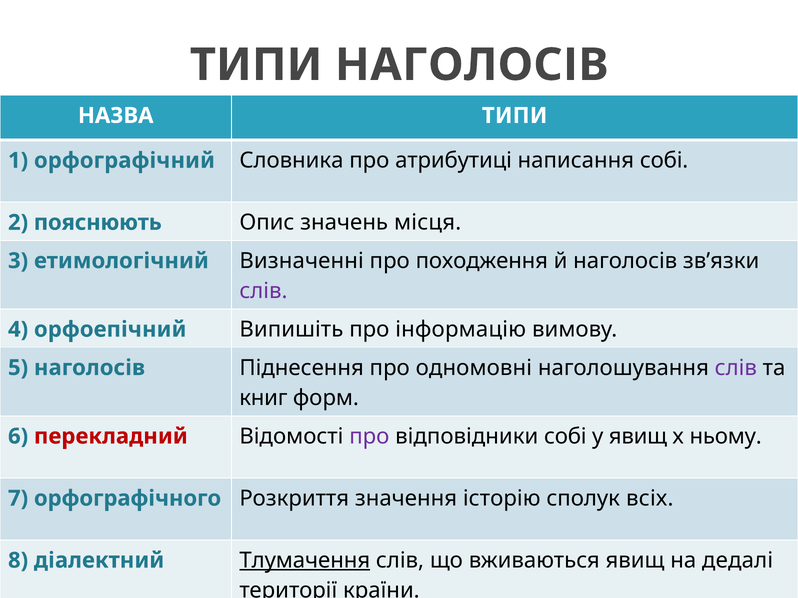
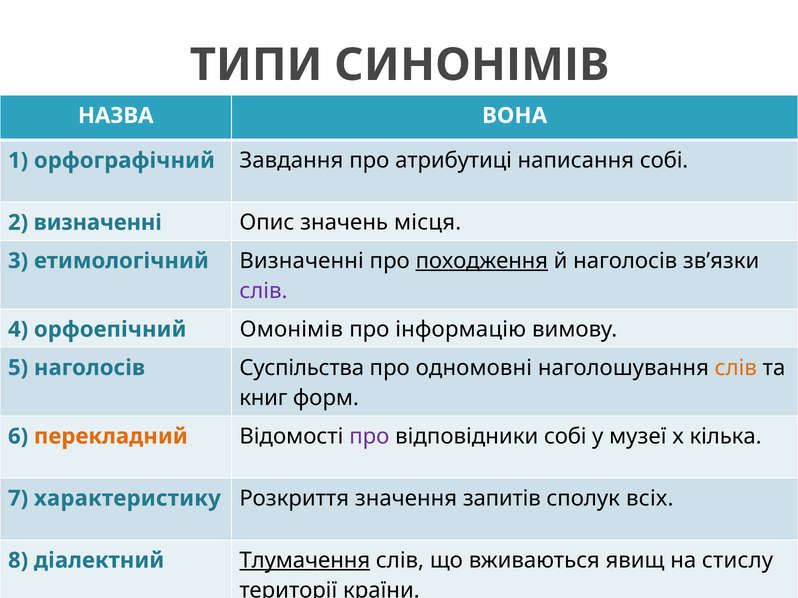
ТИПИ НАГОЛОСІВ: НАГОЛОСІВ -> СИНОНІМІВ
НАЗВА ТИПИ: ТИПИ -> ВОНА
Словника: Словника -> Завдання
2 пояснюють: пояснюють -> визначенні
походження underline: none -> present
Випишіть: Випишіть -> Омонімів
Піднесення: Піднесення -> Суспільства
слів at (736, 368) colour: purple -> orange
перекладний colour: red -> orange
у явищ: явищ -> музеї
ньому: ньому -> кілька
орфографічного: орфографічного -> характеристику
історію: історію -> запитів
дедалі: дедалі -> стислу
